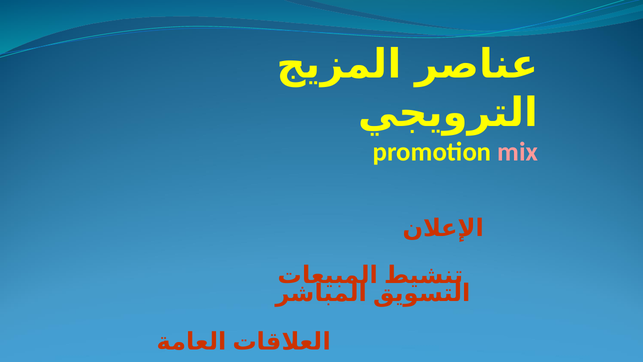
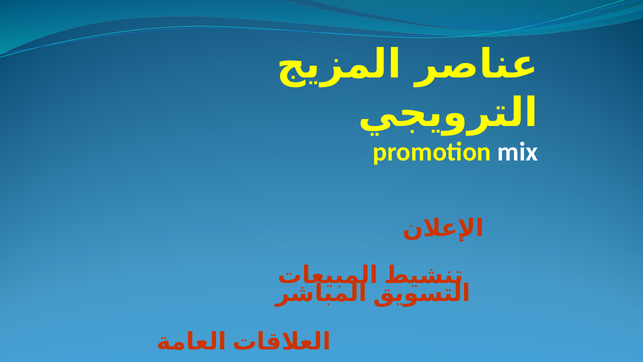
mix colour: pink -> white
